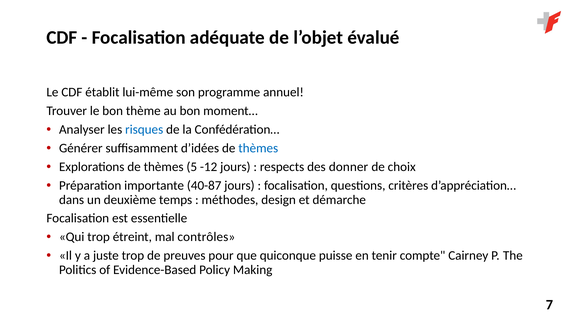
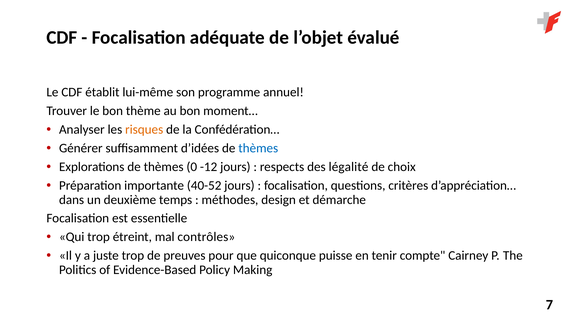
risques colour: blue -> orange
5: 5 -> 0
donner: donner -> légalité
40-87: 40-87 -> 40-52
